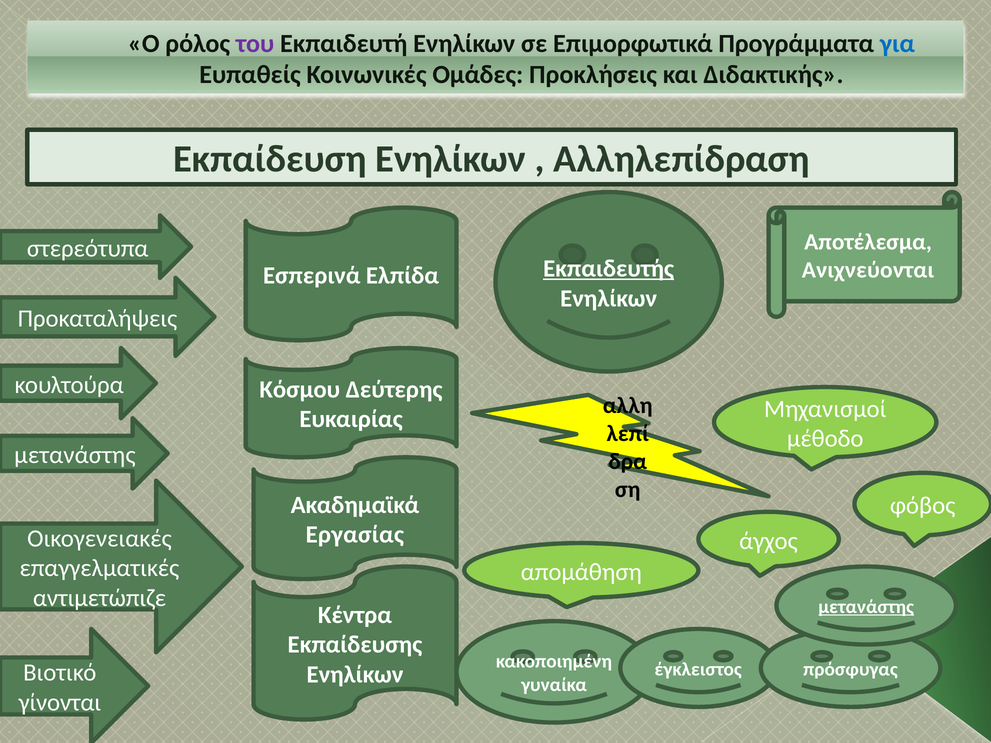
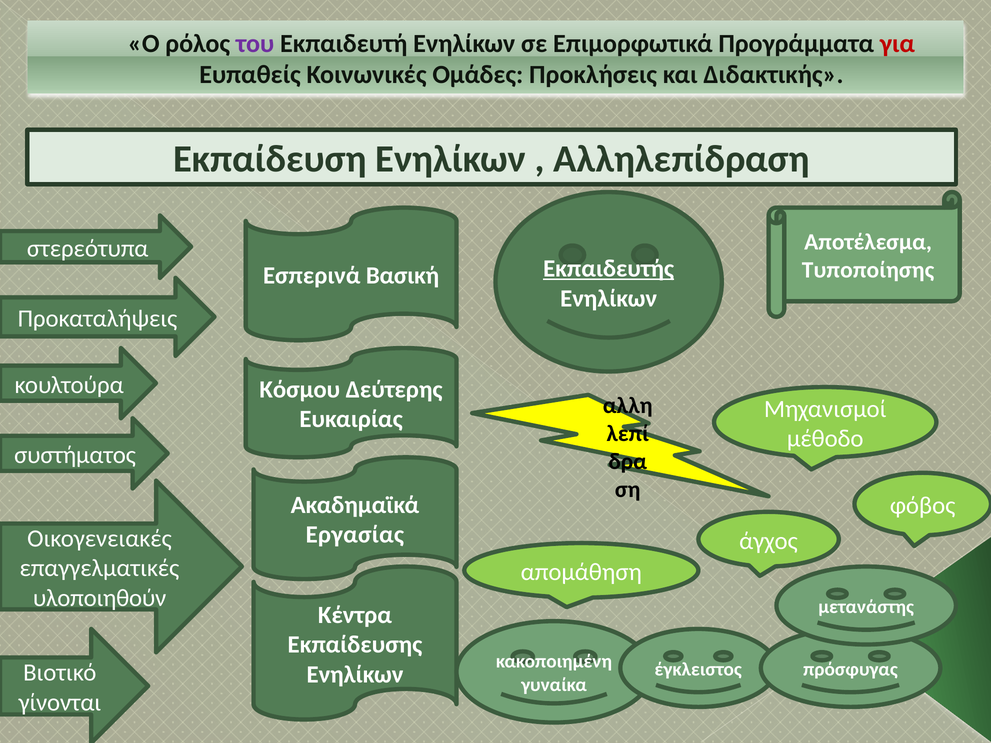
για colour: blue -> red
Ανιχνεύονται: Ανιχνεύονται -> Τυποποίησης
Ελπίδα: Ελπίδα -> Βασική
μετανάστης at (75, 455): μετανάστης -> συστήματος
αντιμετώπιζε: αντιμετώπιζε -> υλοποιηθούν
μετανάστης at (866, 607) underline: present -> none
